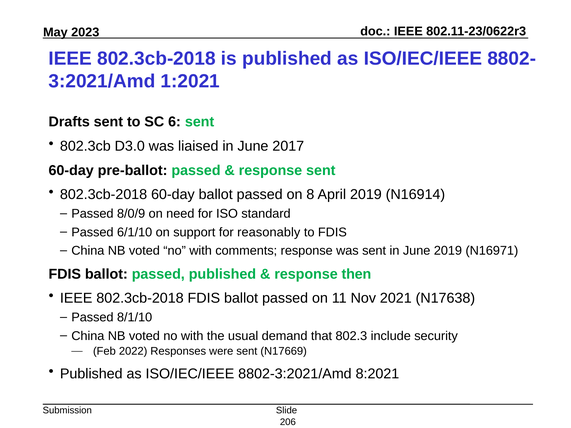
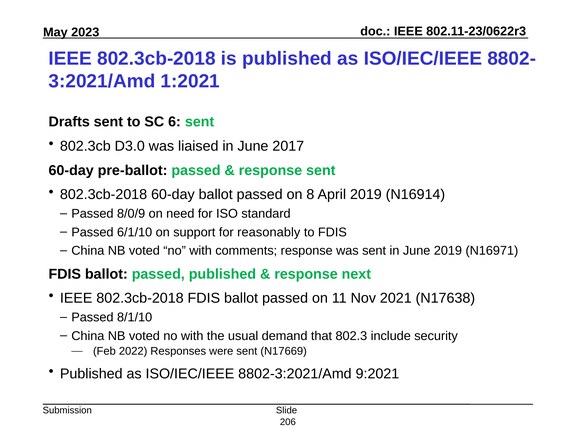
then: then -> next
8:2021: 8:2021 -> 9:2021
